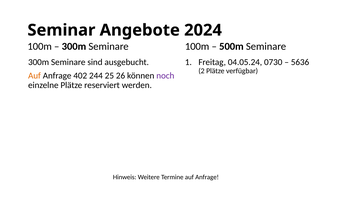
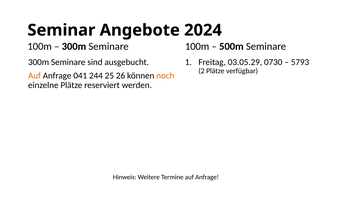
04.05.24: 04.05.24 -> 03.05.29
5636: 5636 -> 5793
402: 402 -> 041
noch colour: purple -> orange
